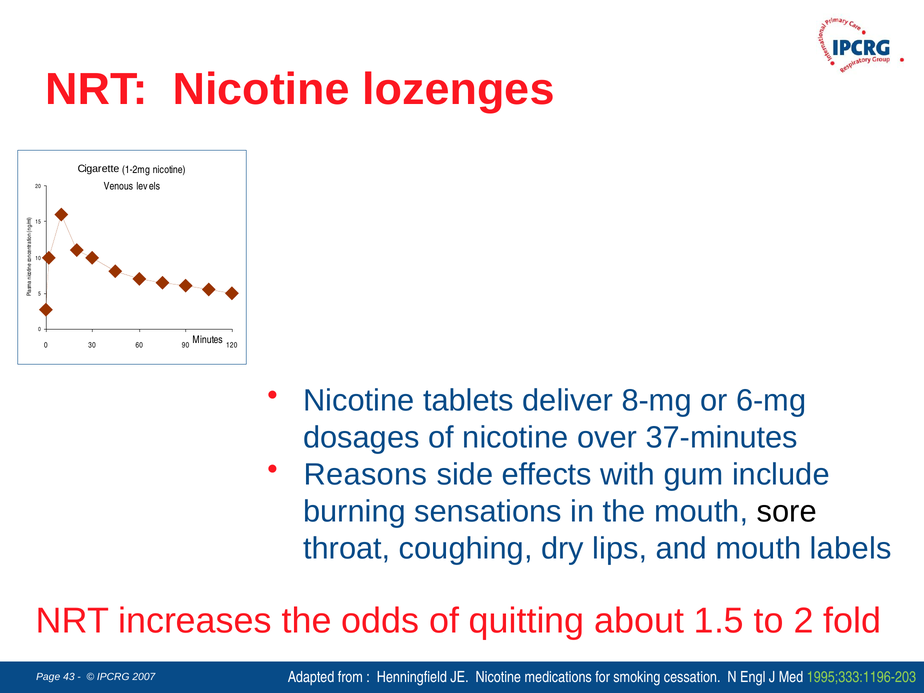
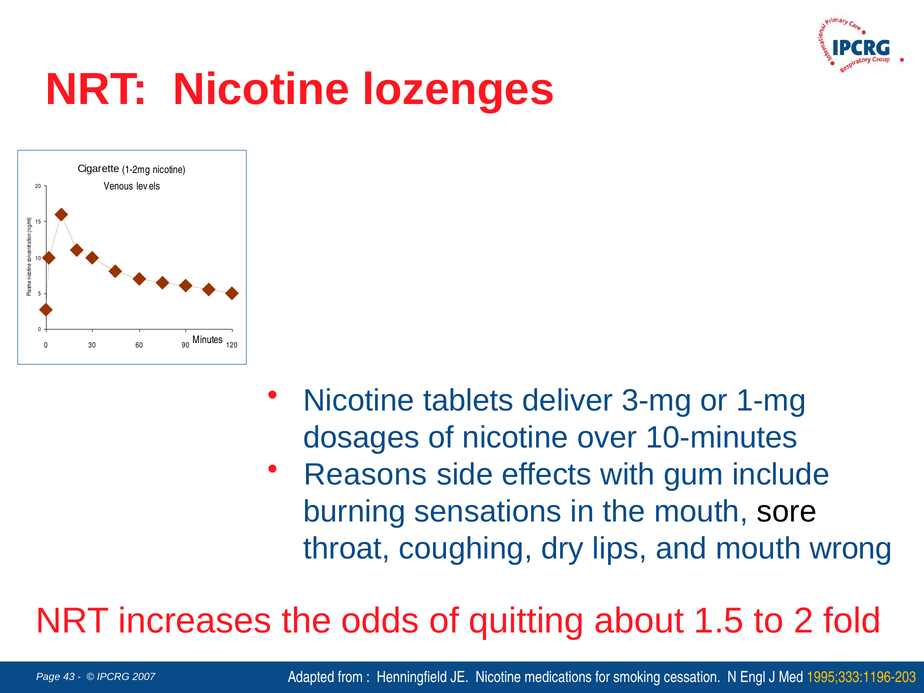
8-mg: 8-mg -> 3-mg
6-mg: 6-mg -> 1-mg
37-minutes: 37-minutes -> 10-minutes
labels: labels -> wrong
1995;333:1196-203 colour: light green -> yellow
